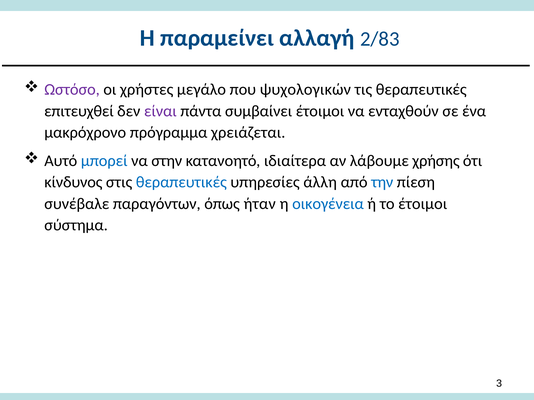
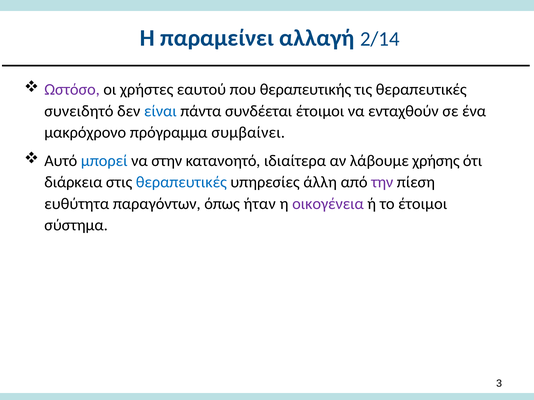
2/83: 2/83 -> 2/14
μεγάλο: μεγάλο -> εαυτού
ψυχολογικών: ψυχολογικών -> θεραπευτικής
επιτευχθεί: επιτευχθεί -> συνειδητό
είναι colour: purple -> blue
συμβαίνει: συμβαίνει -> συνδέεται
χρειάζεται: χρειάζεται -> συμβαίνει
κίνδυνος: κίνδυνος -> διάρκεια
την colour: blue -> purple
συνέβαλε: συνέβαλε -> ευθύτητα
οικογένεια colour: blue -> purple
